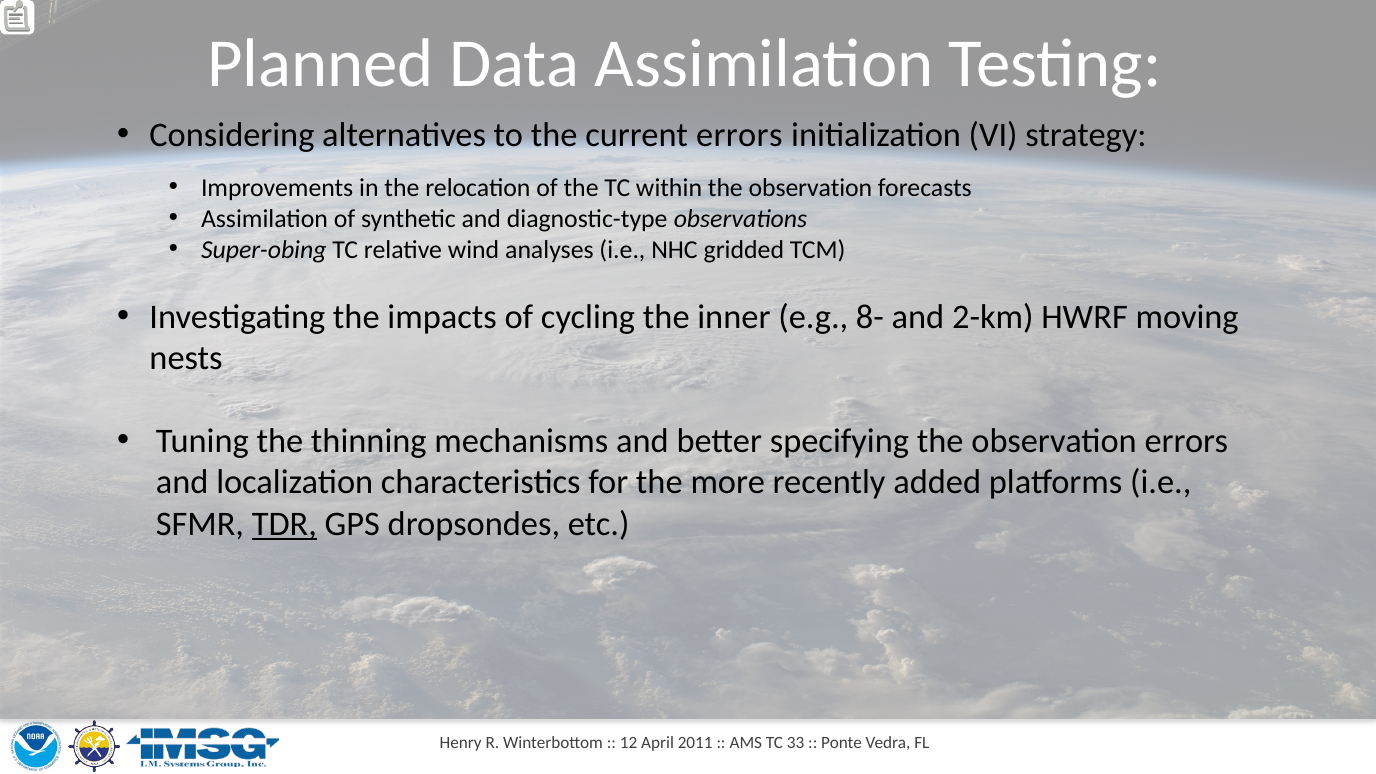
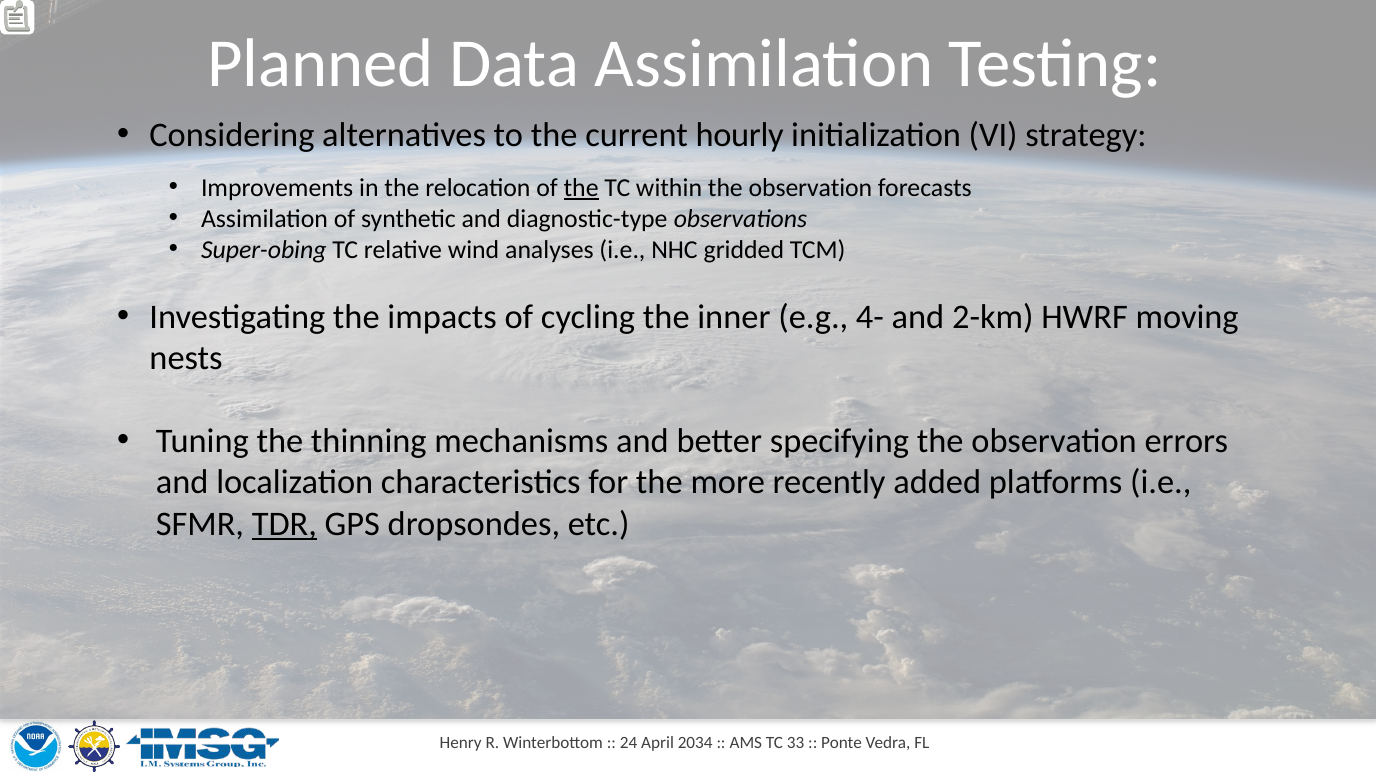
current errors: errors -> hourly
the at (581, 188) underline: none -> present
8-: 8- -> 4-
12: 12 -> 24
2011: 2011 -> 2034
